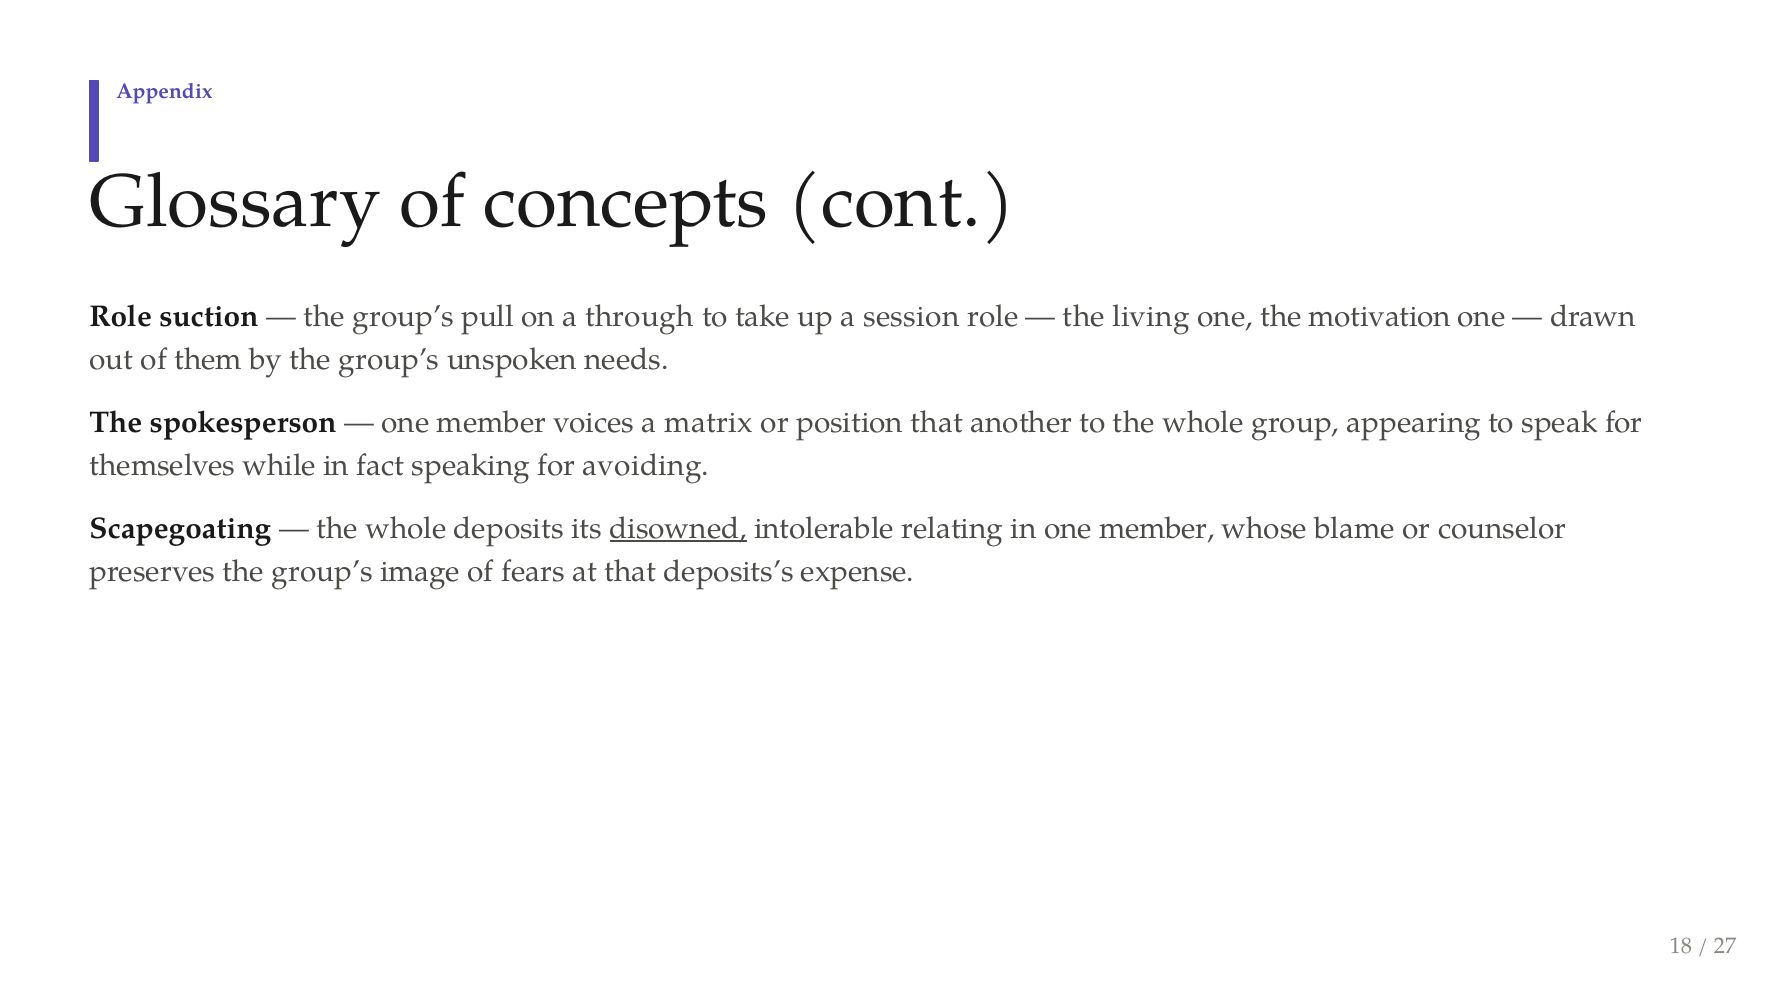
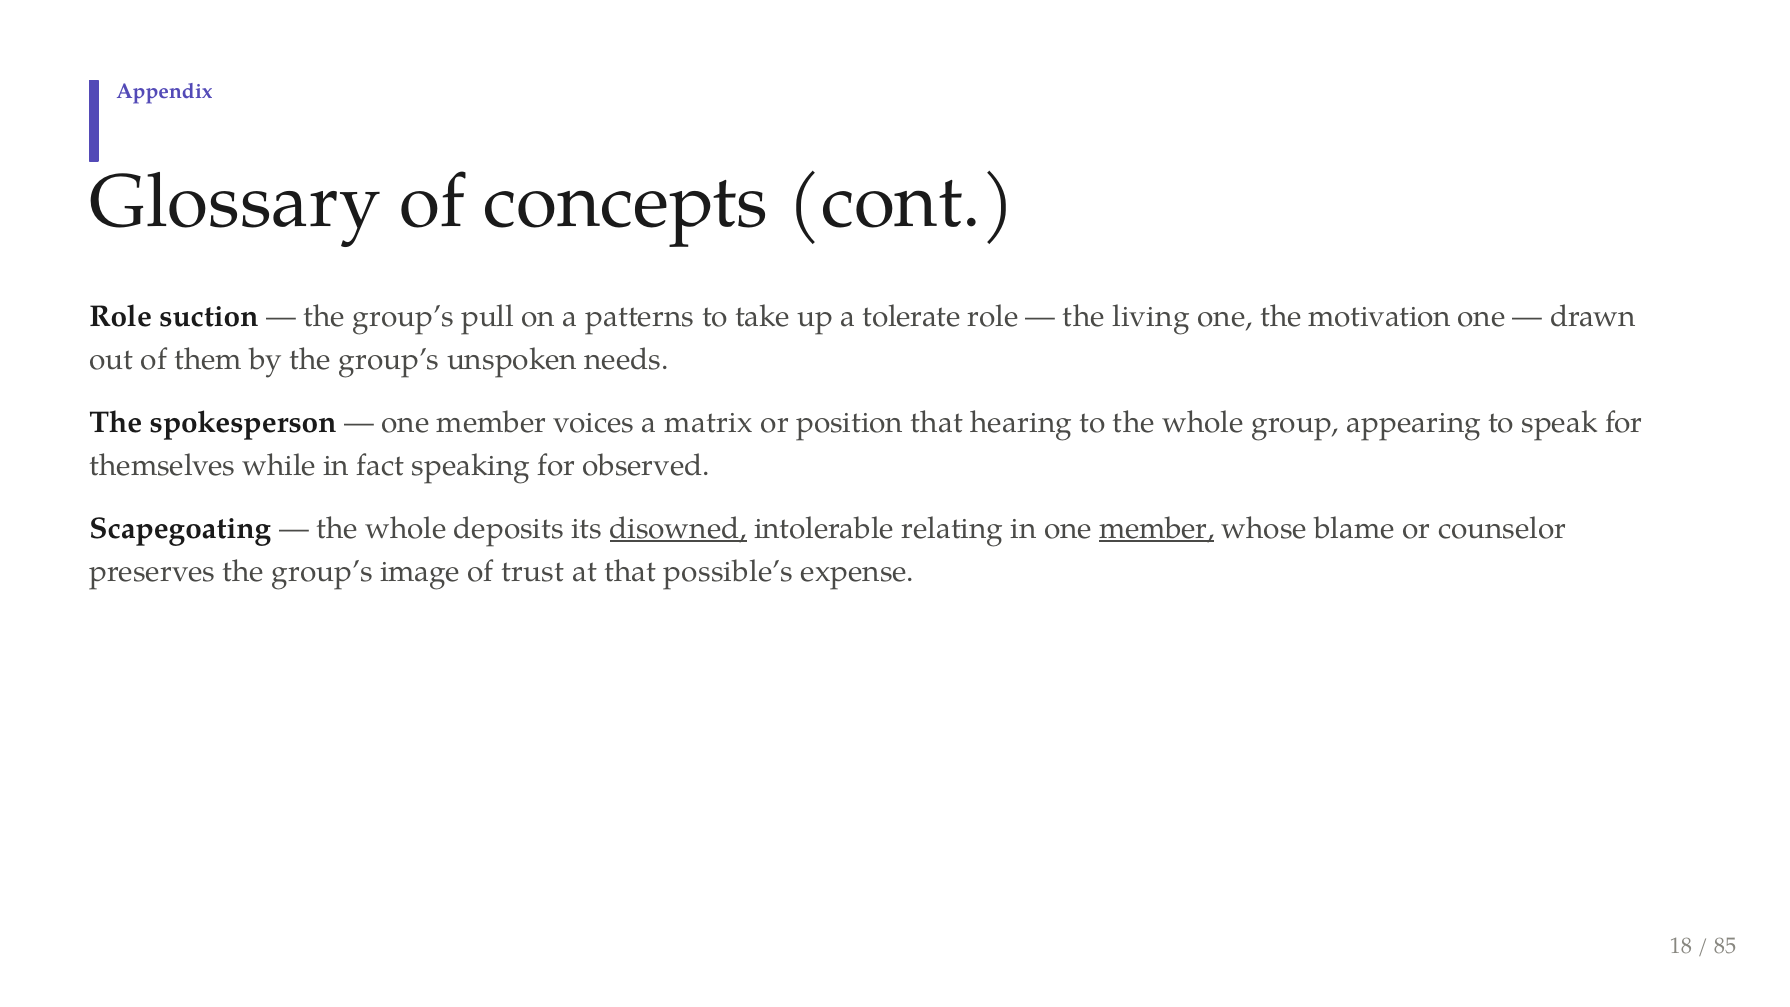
through: through -> patterns
session: session -> tolerate
another: another -> hearing
avoiding: avoiding -> observed
member at (1157, 528) underline: none -> present
fears: fears -> trust
deposits’s: deposits’s -> possible’s
27: 27 -> 85
